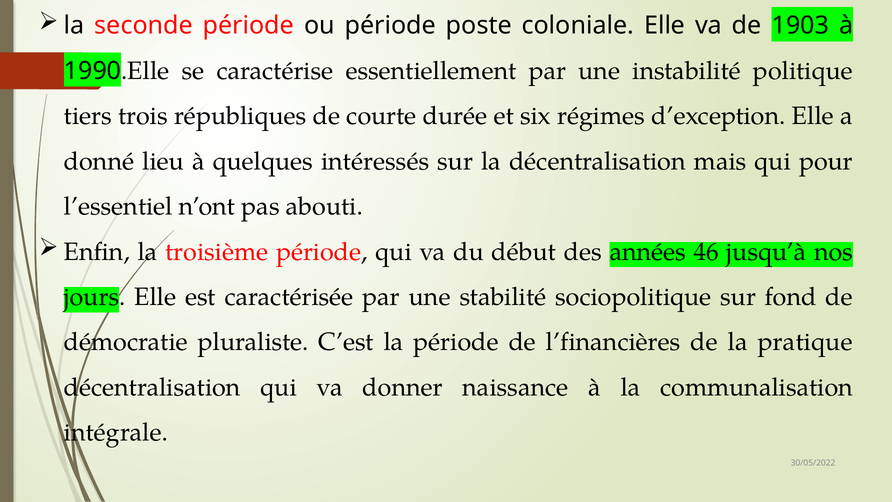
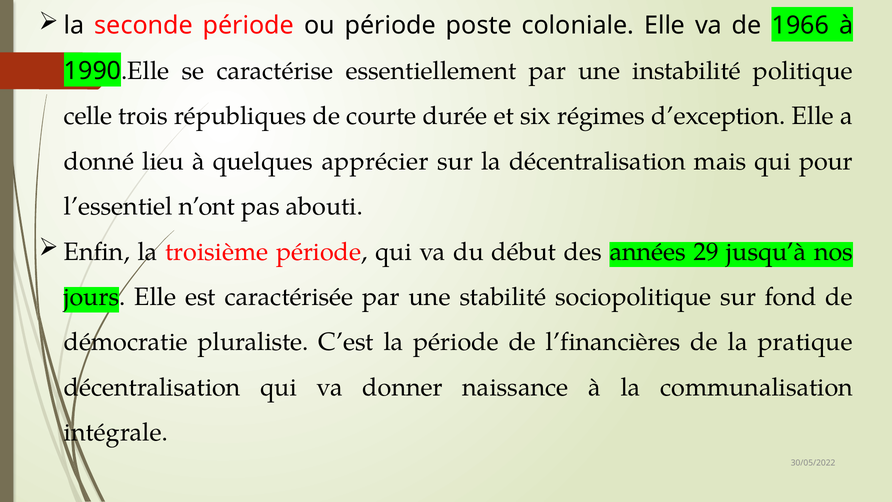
1903: 1903 -> 1966
tiers: tiers -> celle
intéressés: intéressés -> apprécier
46: 46 -> 29
